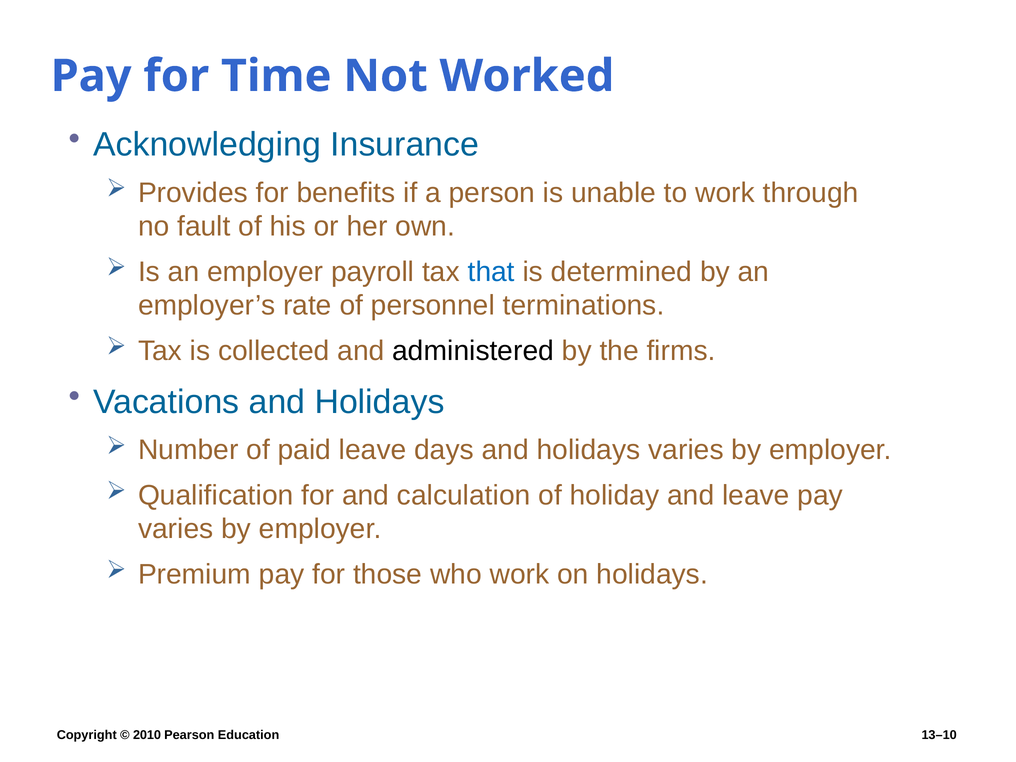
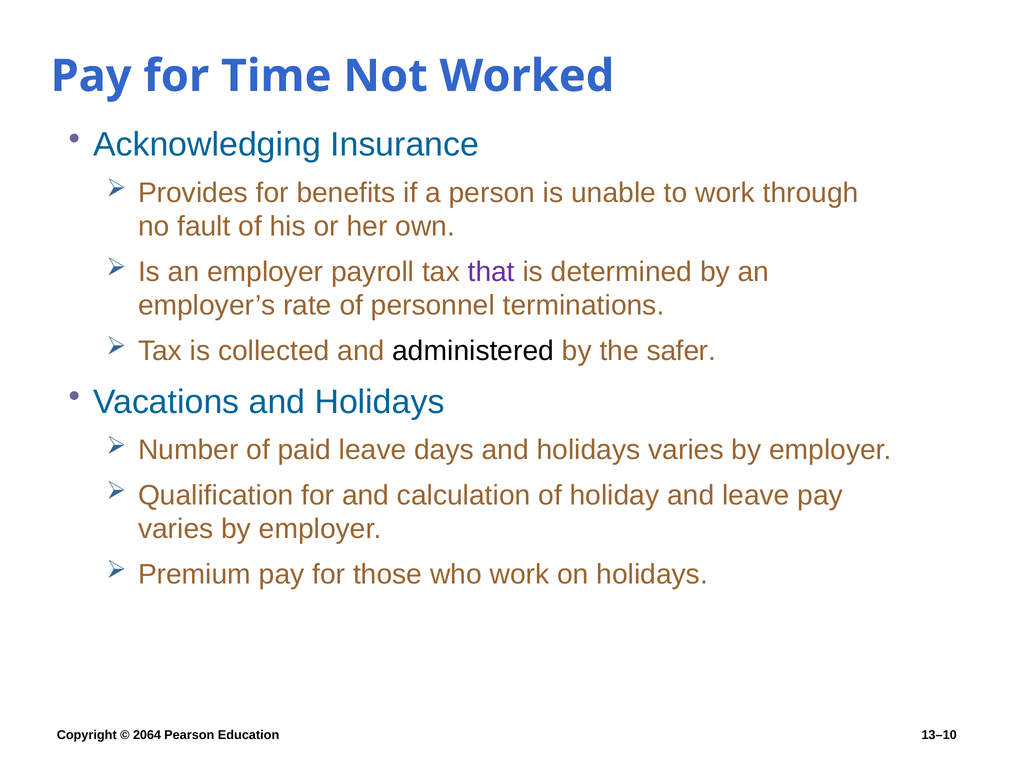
that colour: blue -> purple
firms: firms -> safer
2010: 2010 -> 2064
